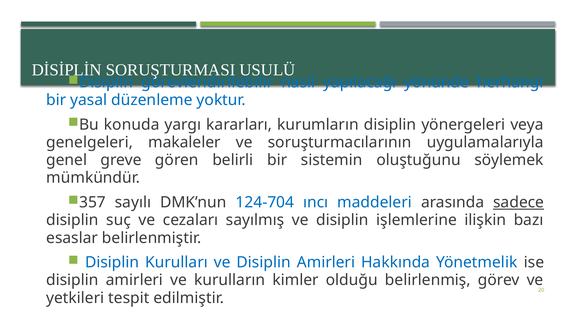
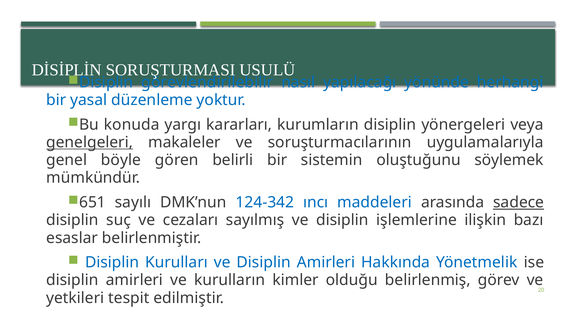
genelgeleri underline: none -> present
greve: greve -> böyle
357: 357 -> 651
124-704: 124-704 -> 124-342
